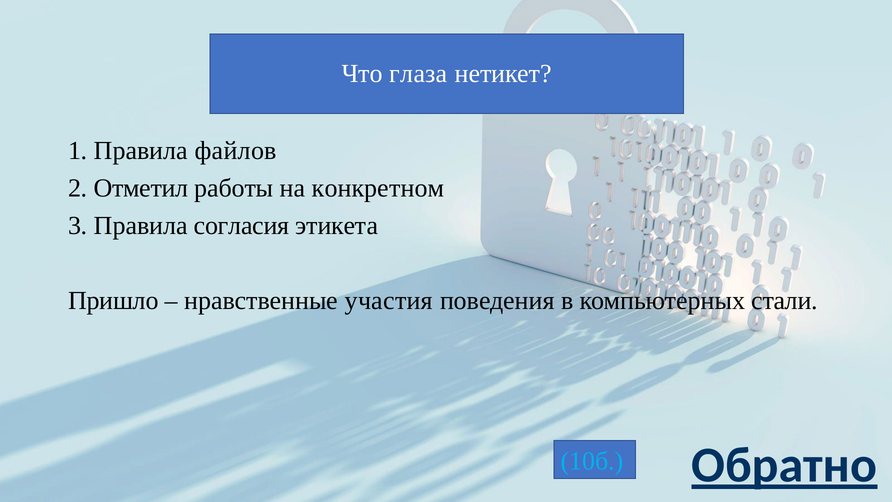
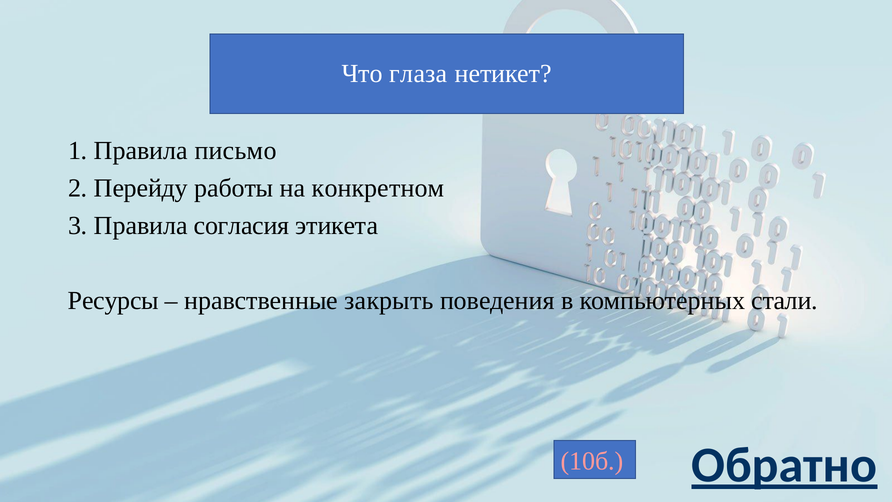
файлов: файлов -> письмо
Отметил: Отметил -> Перейду
Пришло: Пришло -> Ресурсы
участия: участия -> закрыть
10б colour: light blue -> pink
